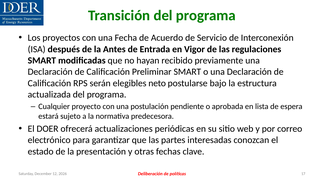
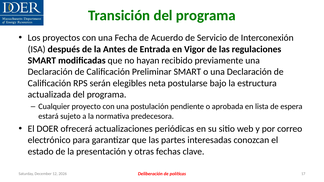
neto: neto -> neta
